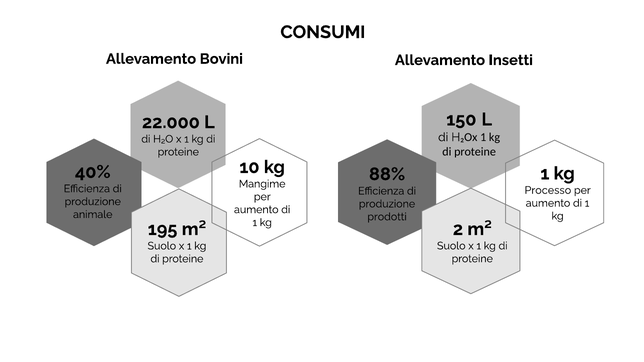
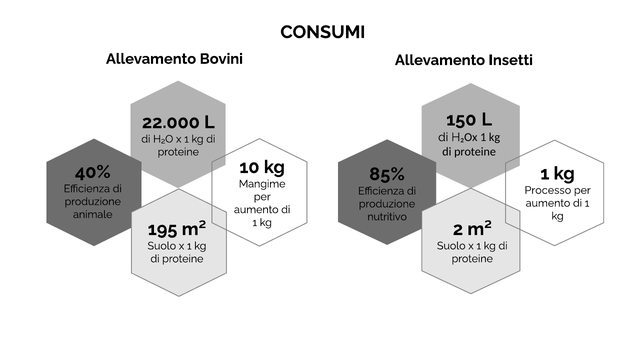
88%: 88% -> 85%
prodotti: prodotti -> nutritivo
